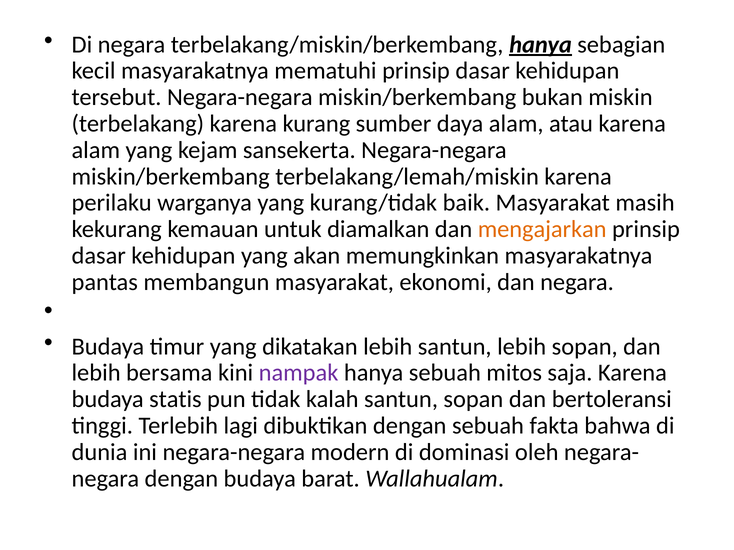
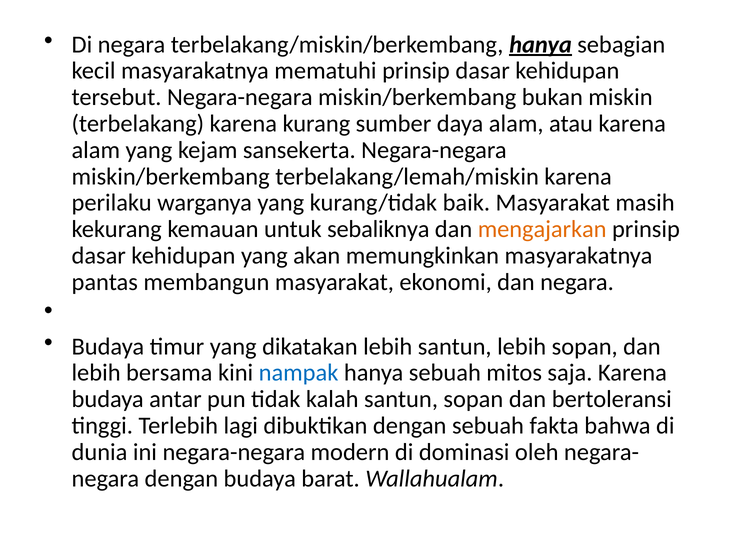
diamalkan: diamalkan -> sebaliknya
nampak colour: purple -> blue
statis: statis -> antar
